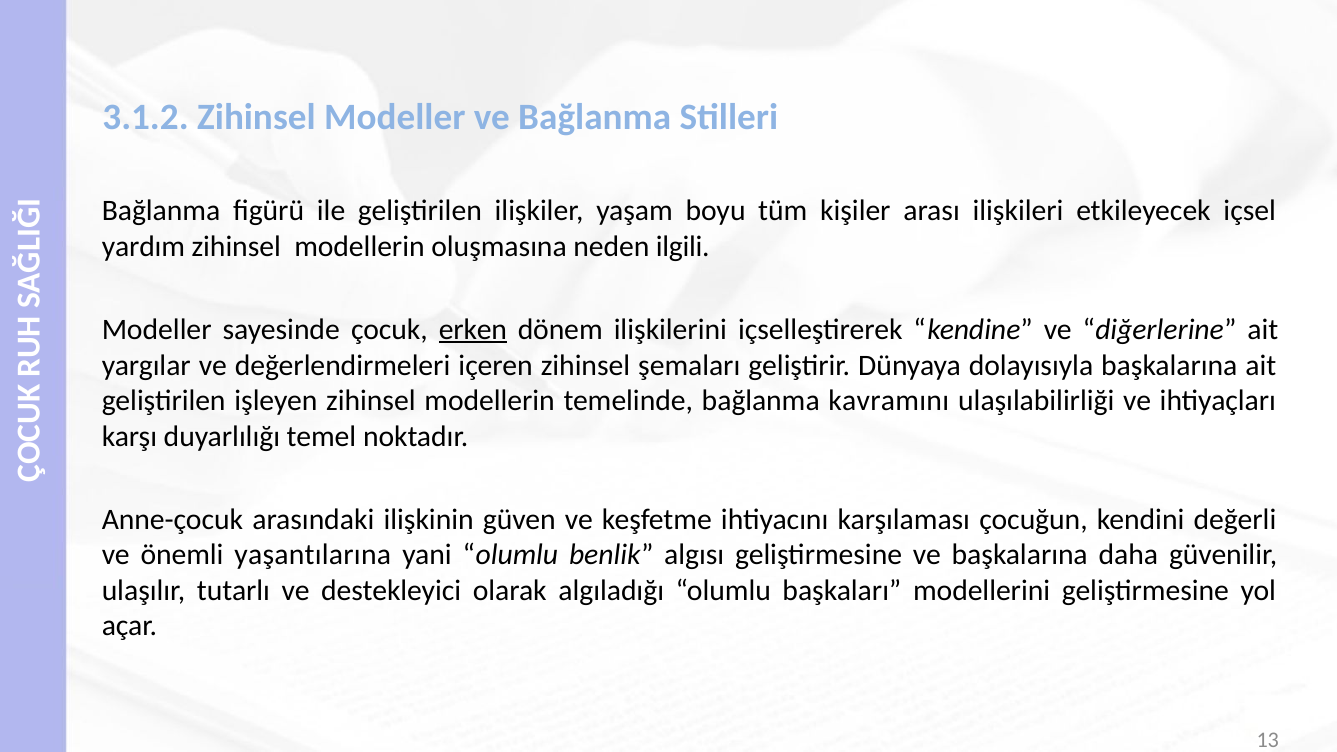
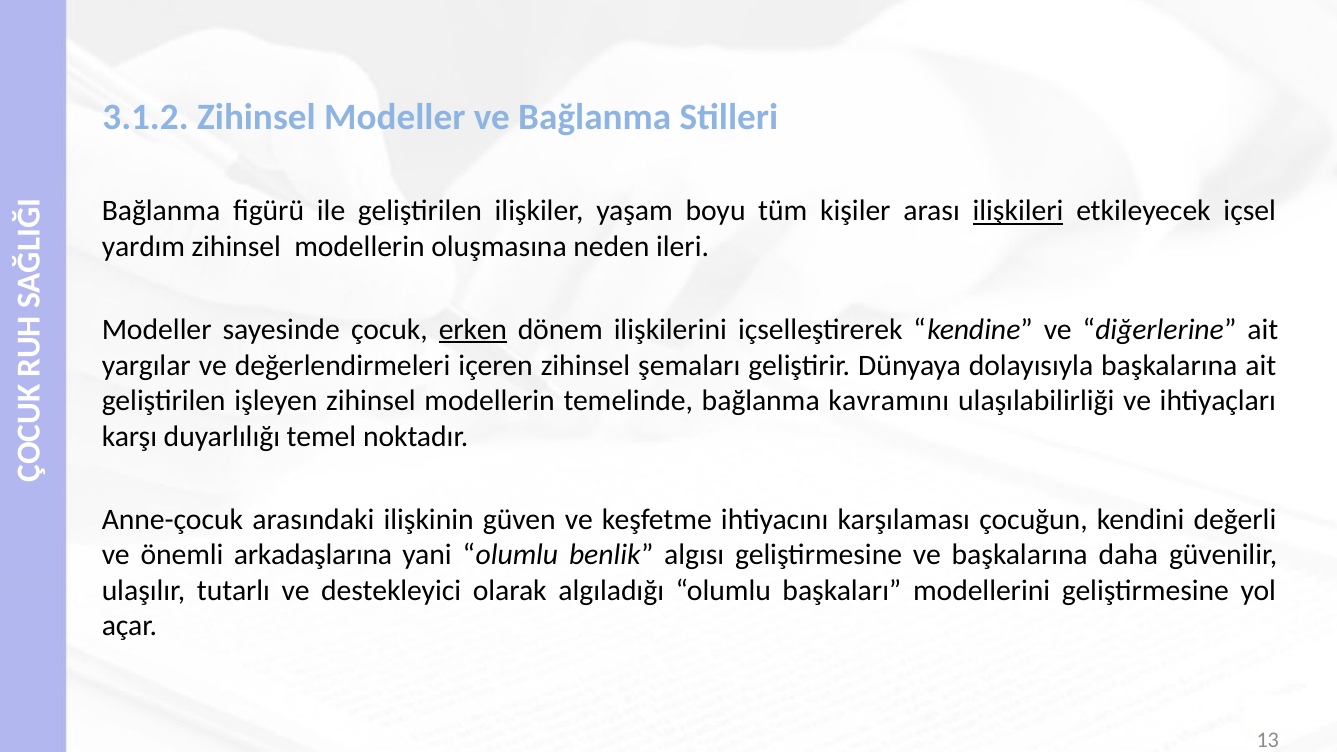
ilişkileri underline: none -> present
ilgili: ilgili -> ileri
yaşantılarına: yaşantılarına -> arkadaşlarına
